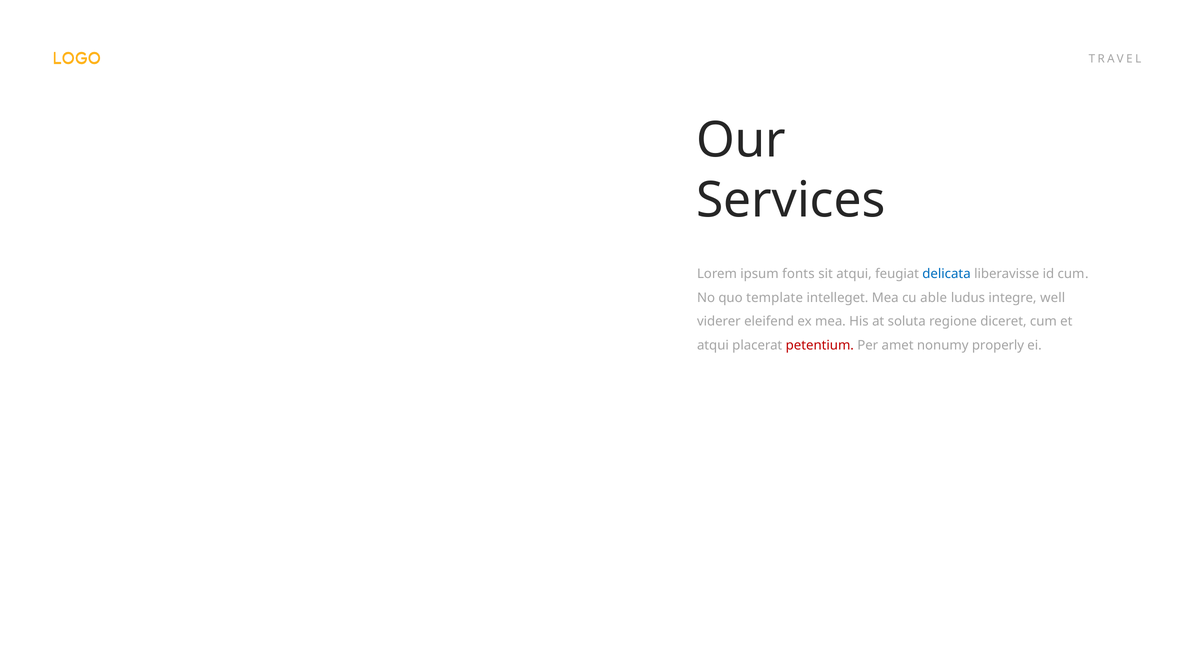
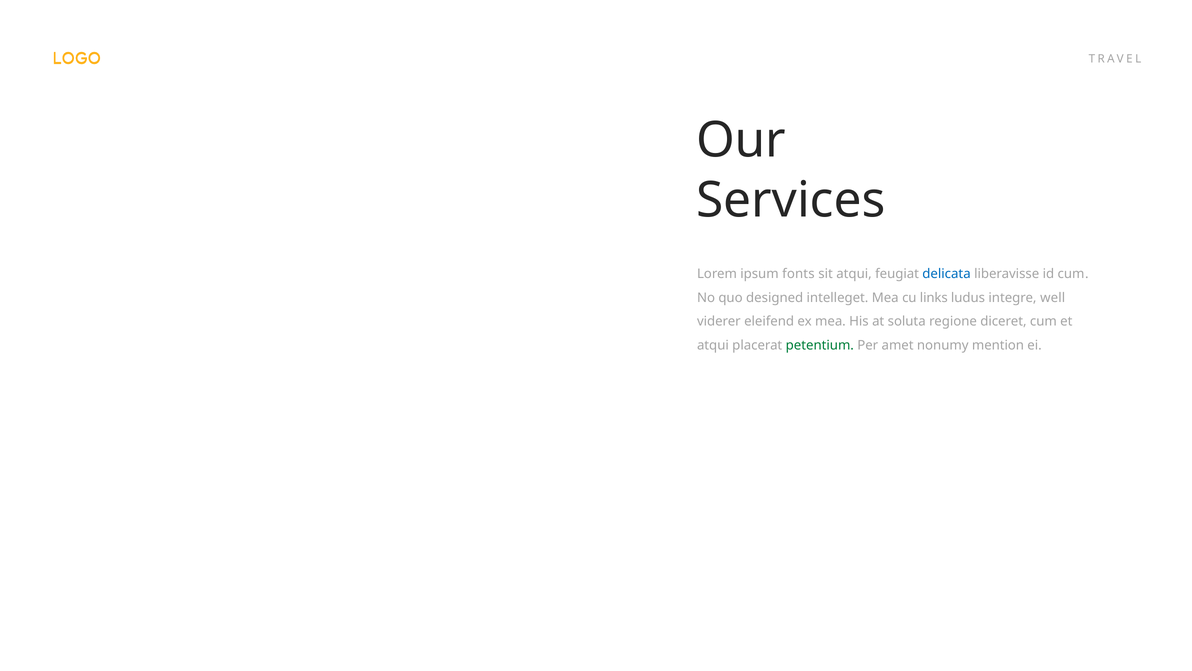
template: template -> designed
able: able -> links
petentium colour: red -> green
properly: properly -> mention
